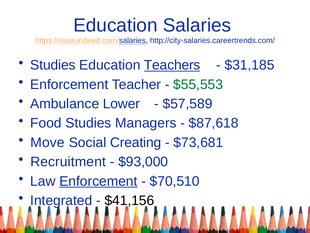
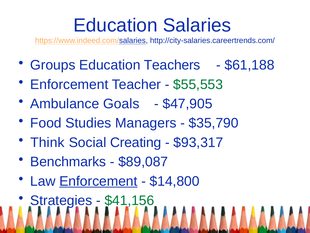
Studies at (53, 65): Studies -> Groups
Teachers underline: present -> none
$31,185: $31,185 -> $61,188
Lower: Lower -> Goals
$57,589: $57,589 -> $47,905
$87,618: $87,618 -> $35,790
Move: Move -> Think
$73,681: $73,681 -> $93,317
Recruitment: Recruitment -> Benchmarks
$93,000: $93,000 -> $89,087
$70,510: $70,510 -> $14,800
Integrated: Integrated -> Strategies
$41,156 colour: black -> green
